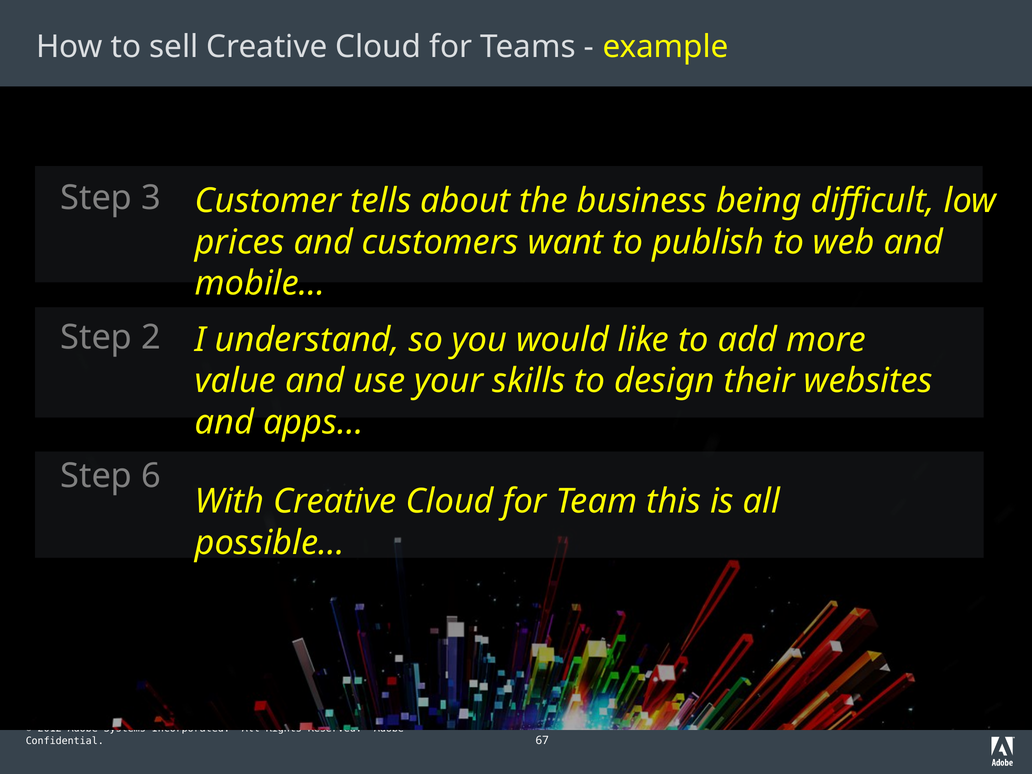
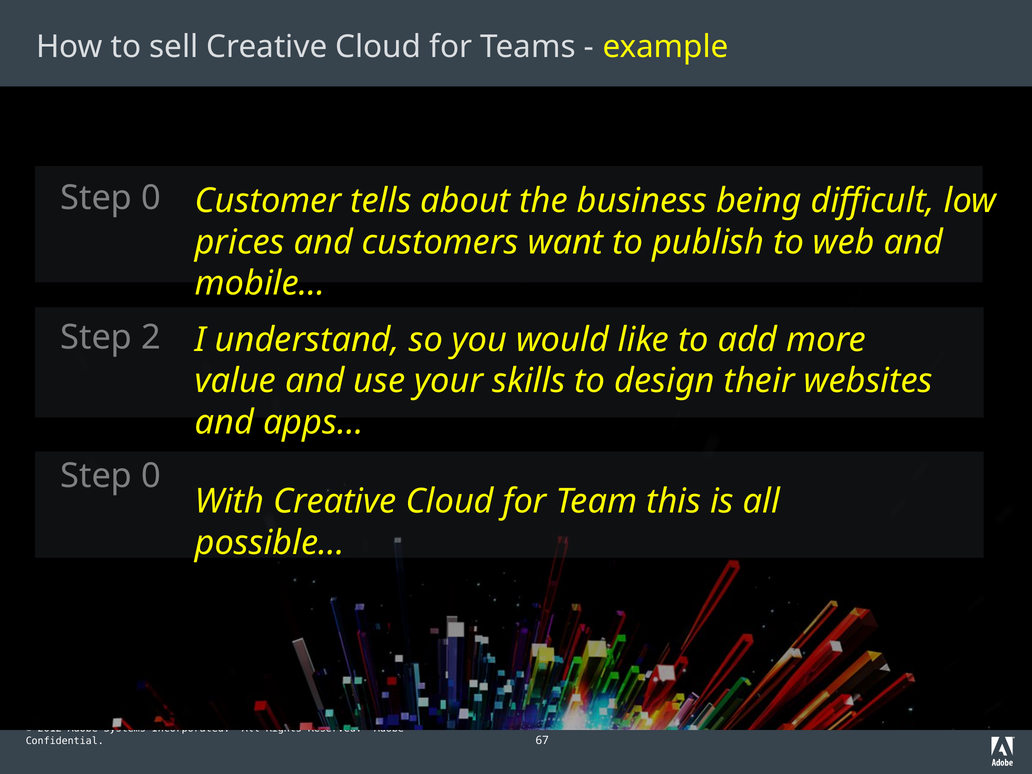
3 at (151, 198): 3 -> 0
6 at (151, 476): 6 -> 0
